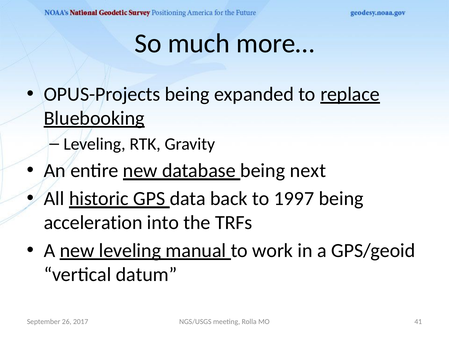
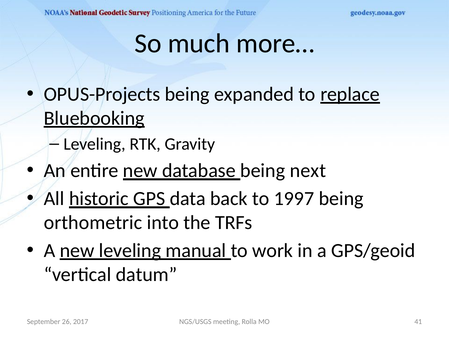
acceleration: acceleration -> orthometric
